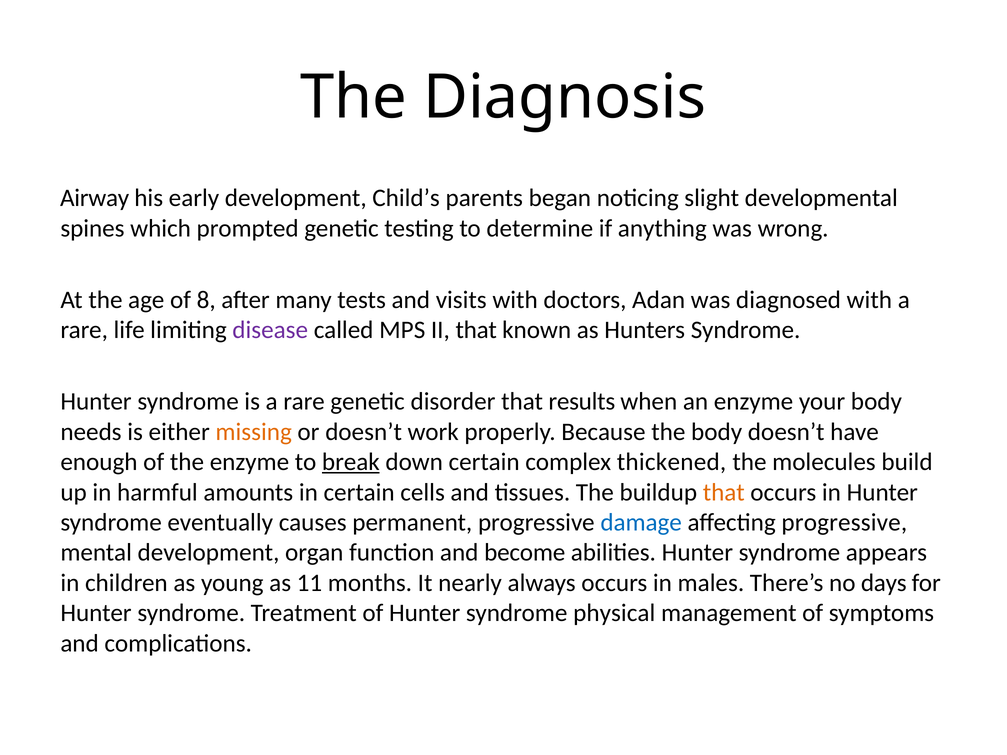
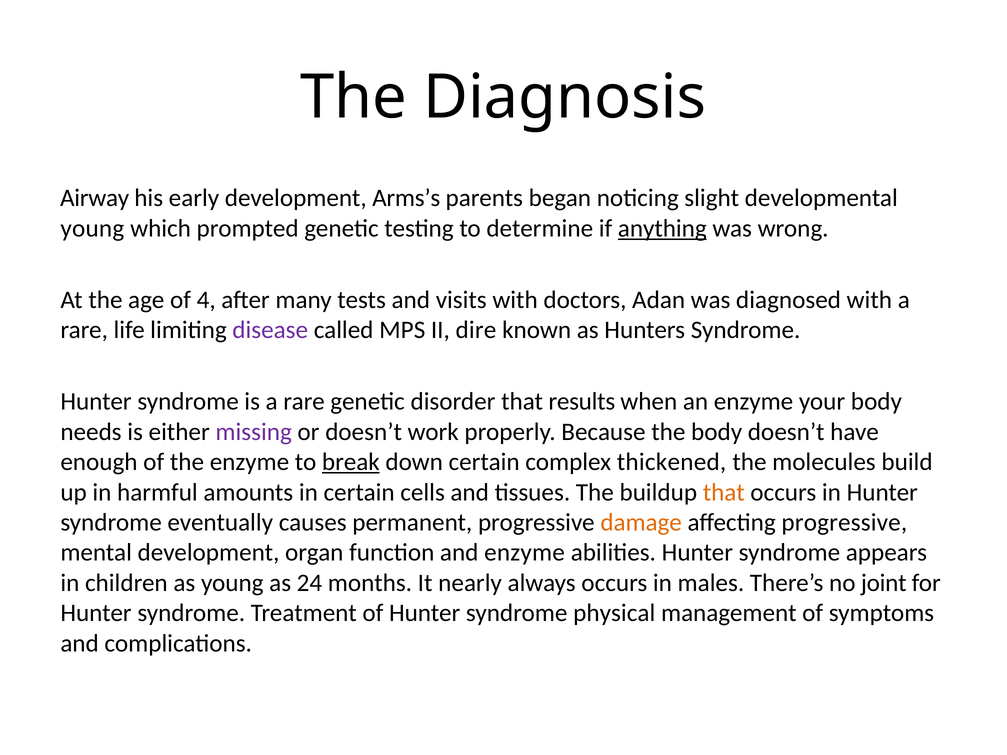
Child’s: Child’s -> Arms’s
spines at (92, 228): spines -> young
anything underline: none -> present
8: 8 -> 4
II that: that -> dire
missing colour: orange -> purple
damage colour: blue -> orange
and become: become -> enzyme
11: 11 -> 24
days: days -> joint
